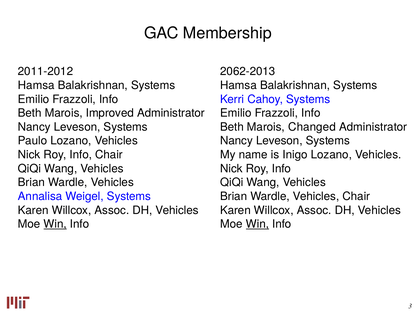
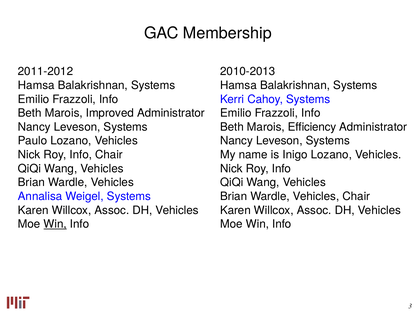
2062-2013: 2062-2013 -> 2010-2013
Changed: Changed -> Efficiency
Win at (257, 224) underline: present -> none
